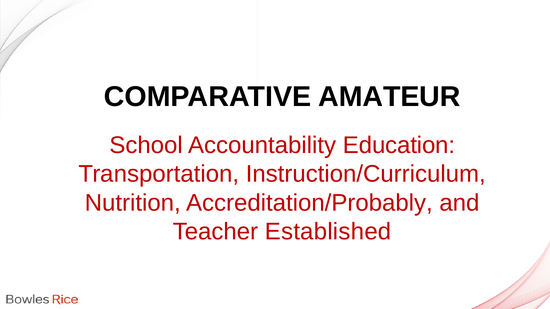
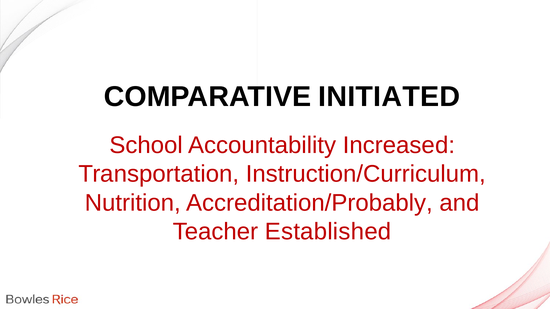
AMATEUR: AMATEUR -> INITIATED
Education: Education -> Increased
